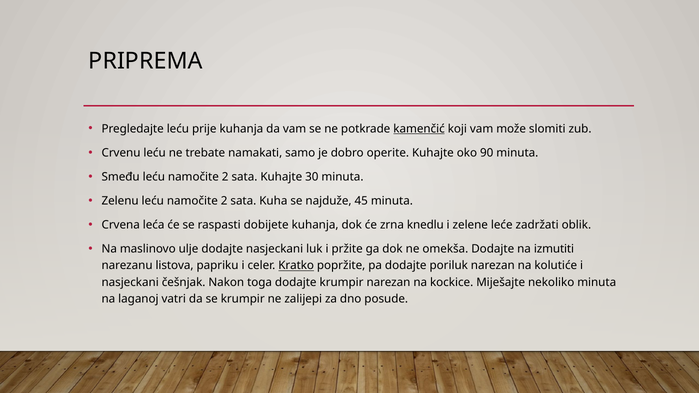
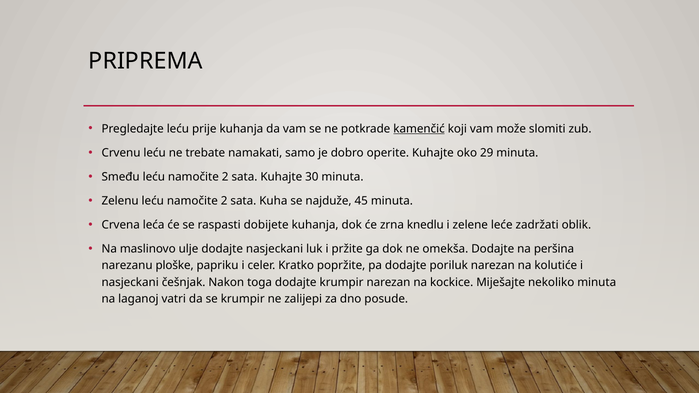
90: 90 -> 29
izmutiti: izmutiti -> peršina
listova: listova -> ploške
Kratko underline: present -> none
